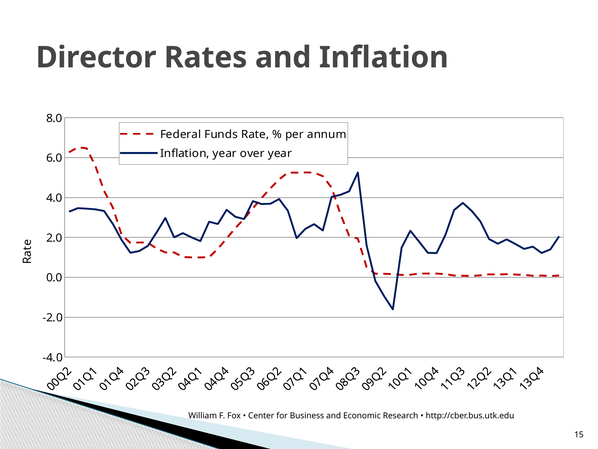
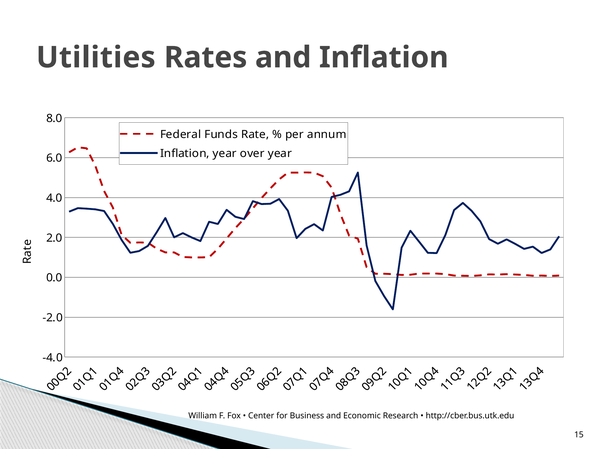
Director: Director -> Utilities
